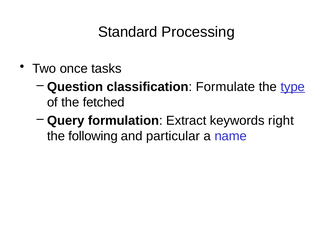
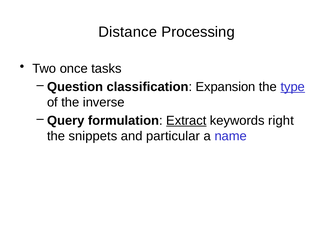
Standard: Standard -> Distance
Formulate: Formulate -> Expansion
fetched: fetched -> inverse
Extract underline: none -> present
following: following -> snippets
